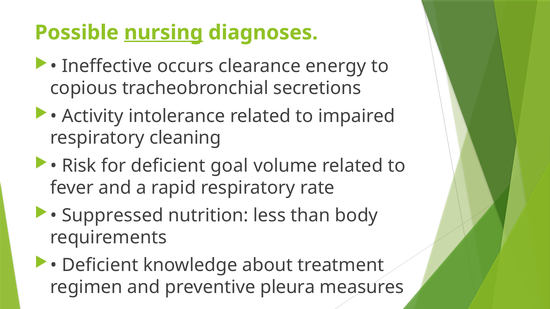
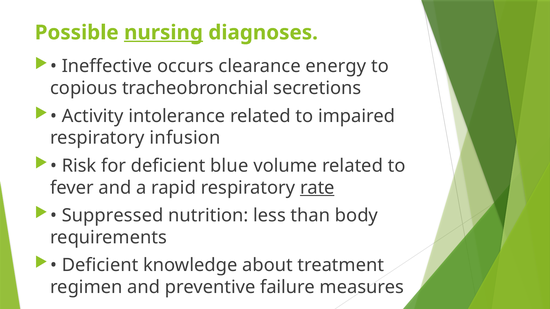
cleaning: cleaning -> infusion
goal: goal -> blue
rate underline: none -> present
pleura: pleura -> failure
